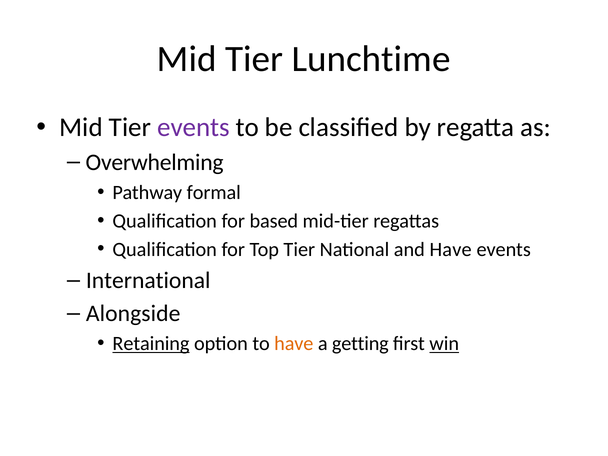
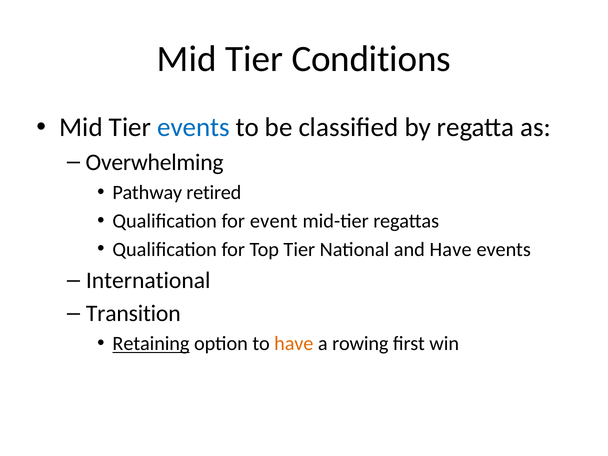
Lunchtime: Lunchtime -> Conditions
events at (193, 128) colour: purple -> blue
formal: formal -> retired
based: based -> event
Alongside: Alongside -> Transition
getting: getting -> rowing
win underline: present -> none
